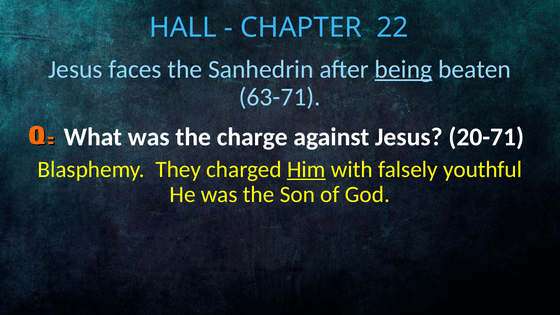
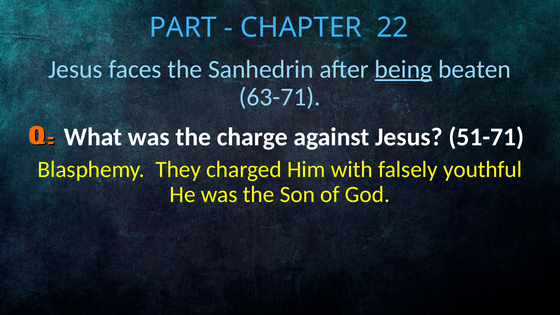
HALL: HALL -> PART
20-71: 20-71 -> 51-71
Him underline: present -> none
